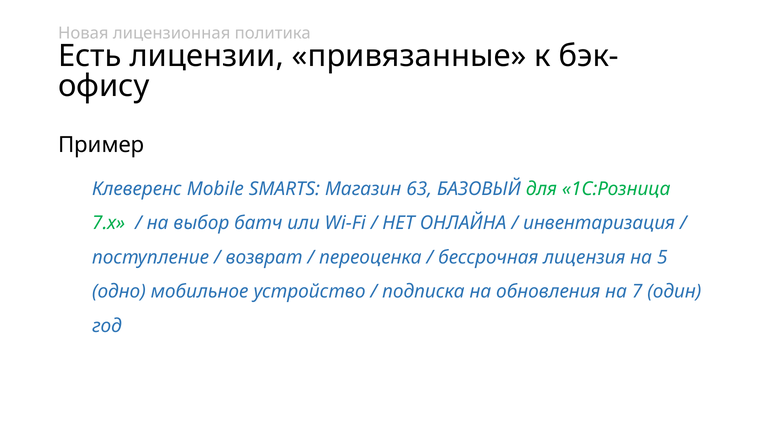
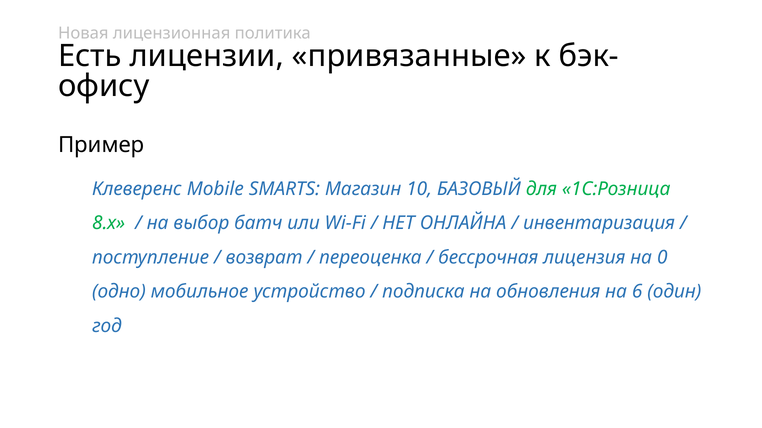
63: 63 -> 10
7.х: 7.х -> 8.х
5: 5 -> 0
7: 7 -> 6
